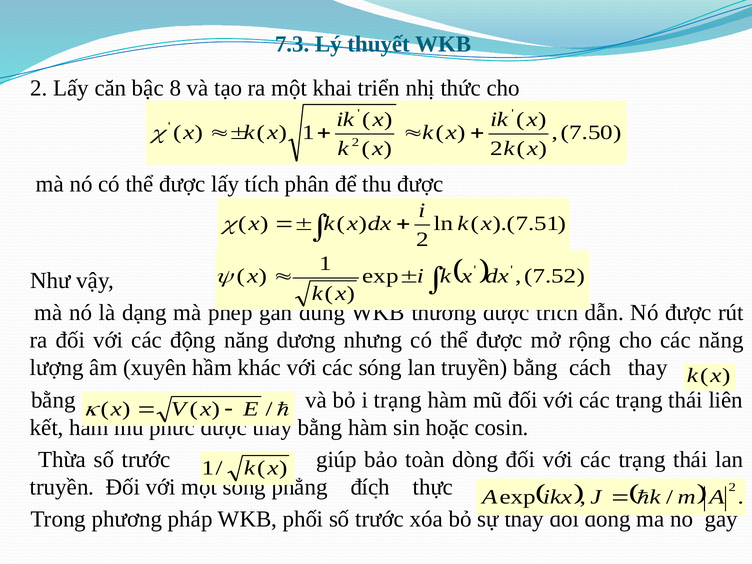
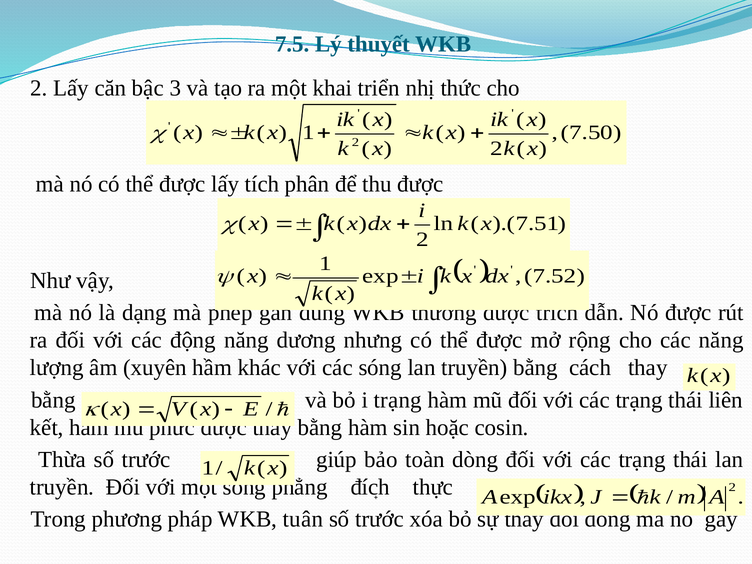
7.3: 7.3 -> 7.5
8: 8 -> 3
phối: phối -> tuân
